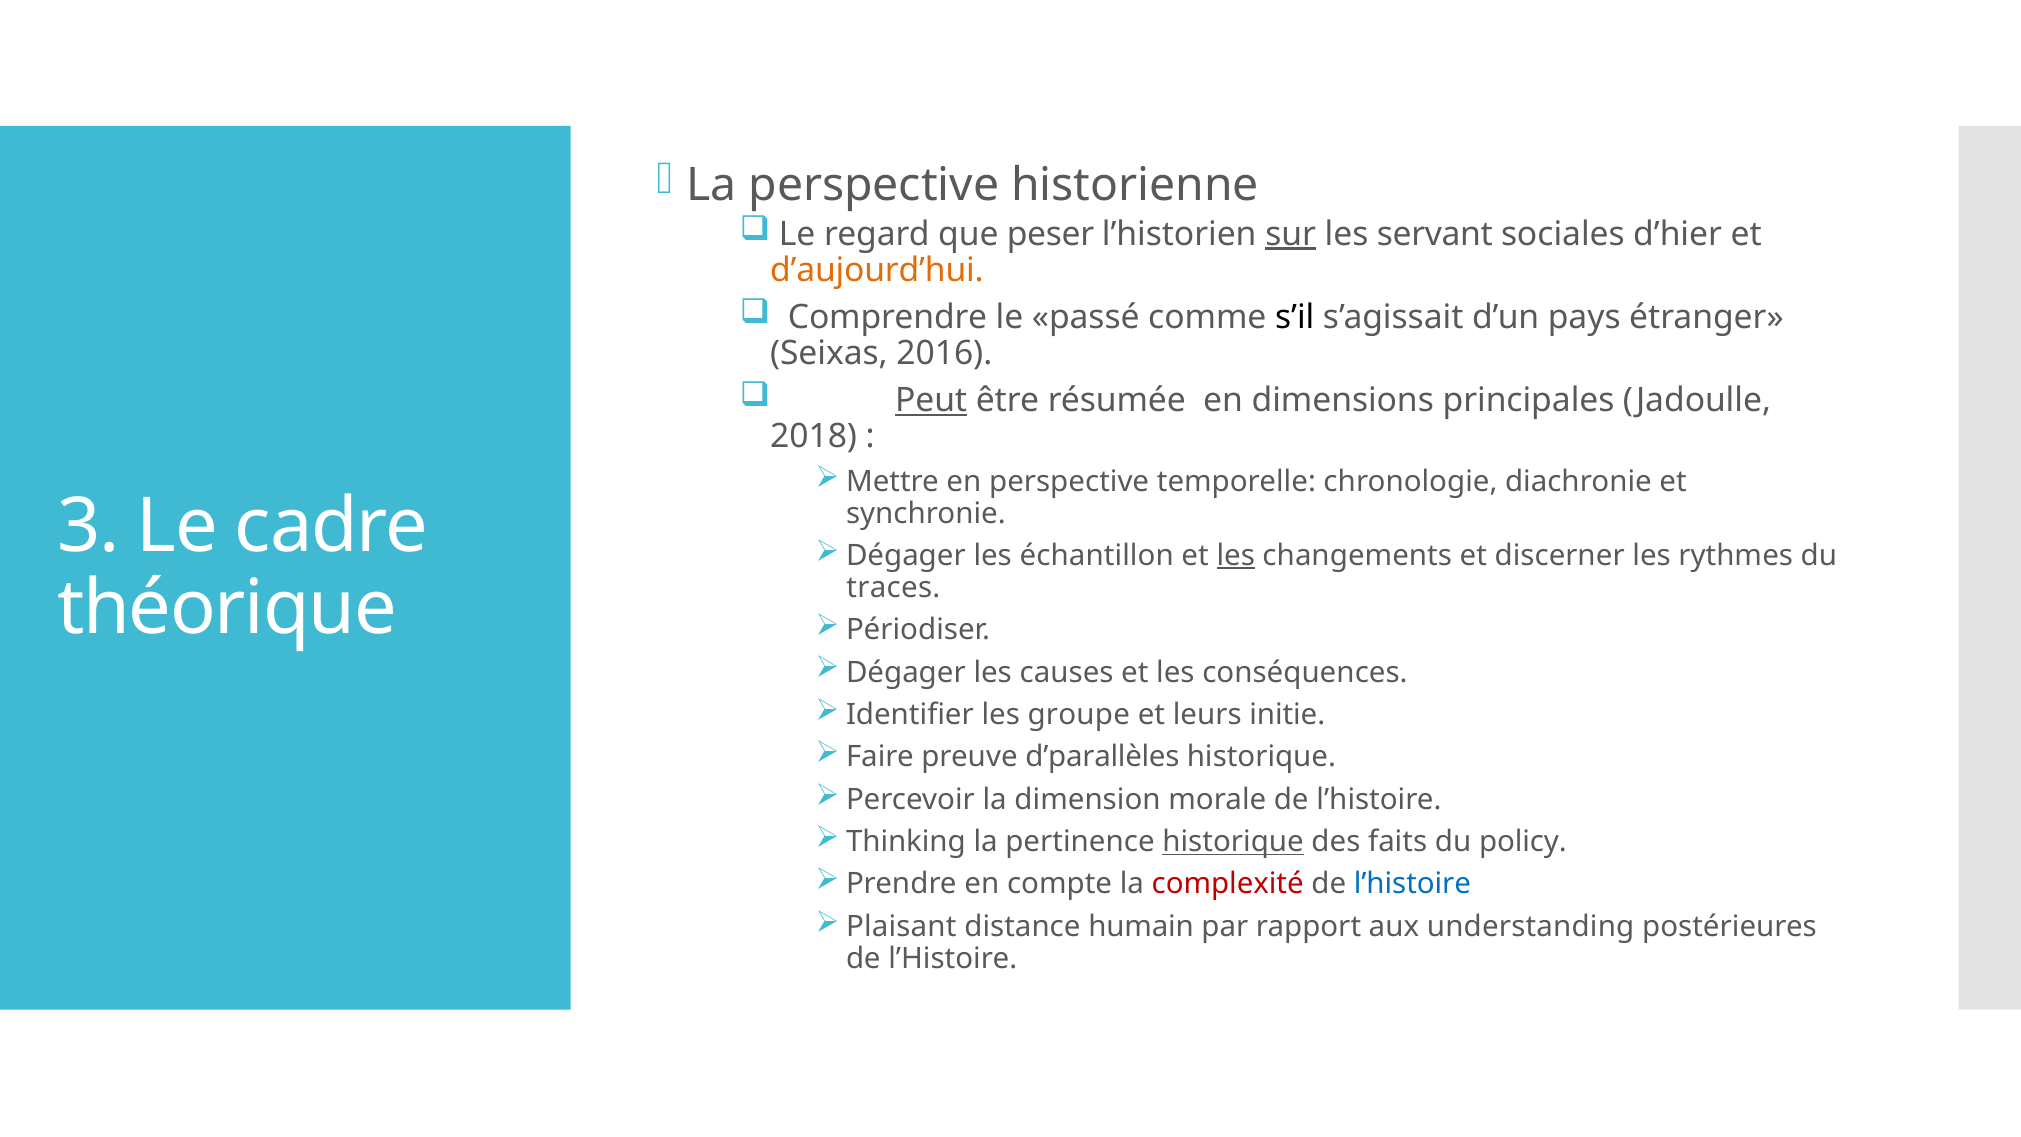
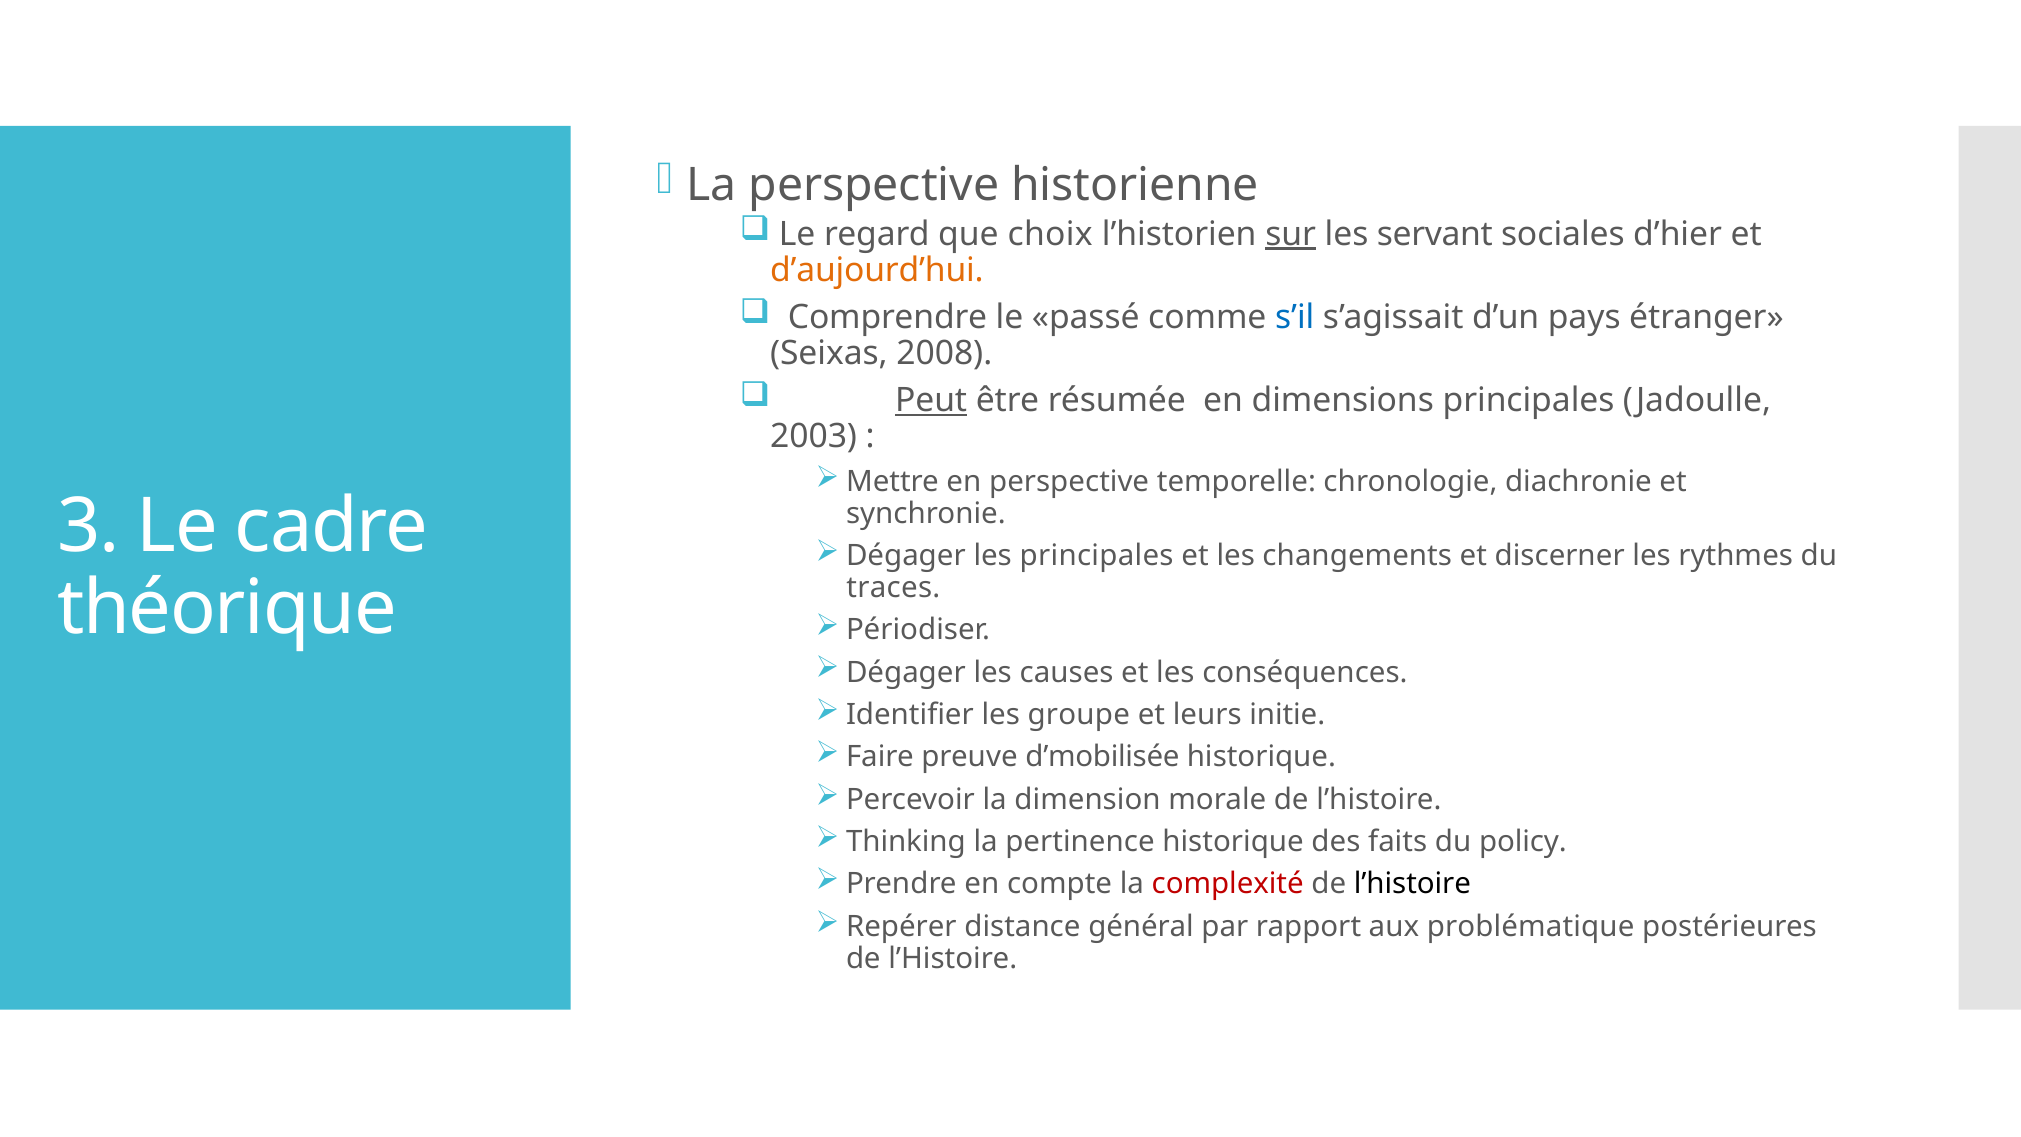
peser: peser -> choix
s’il colour: black -> blue
2016: 2016 -> 2008
2018: 2018 -> 2003
les échantillon: échantillon -> principales
les at (1236, 556) underline: present -> none
d’parallèles: d’parallèles -> d’mobilisée
historique at (1233, 842) underline: present -> none
l’histoire at (1412, 884) colour: blue -> black
Plaisant: Plaisant -> Repérer
humain: humain -> général
understanding: understanding -> problématique
